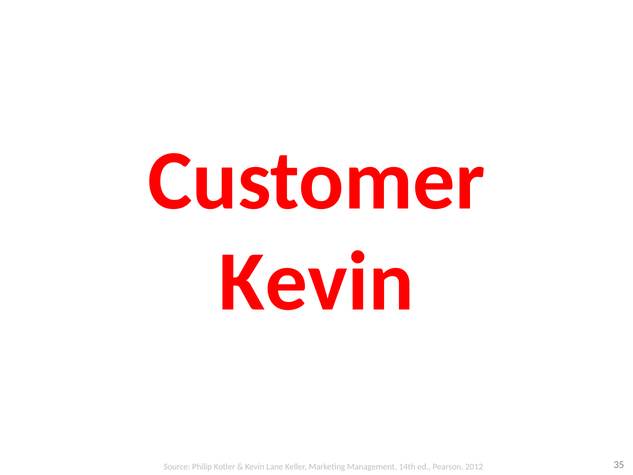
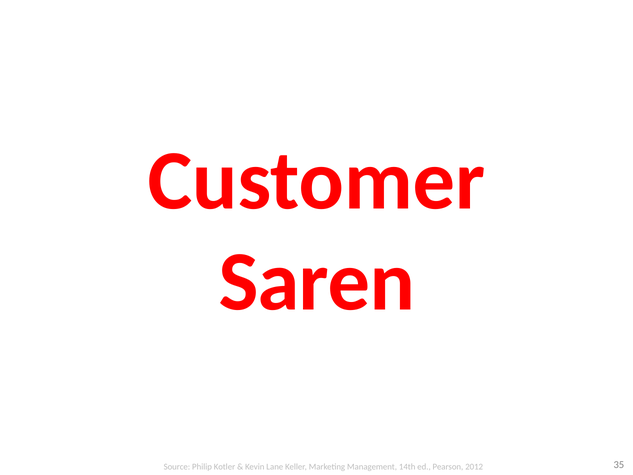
Kevin at (316, 282): Kevin -> Saren
